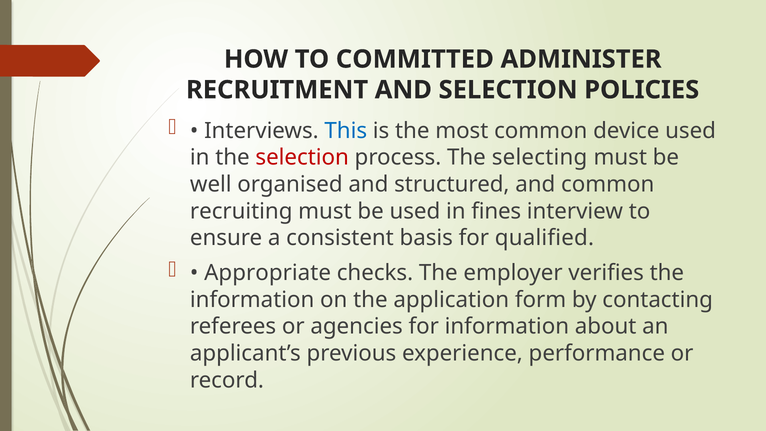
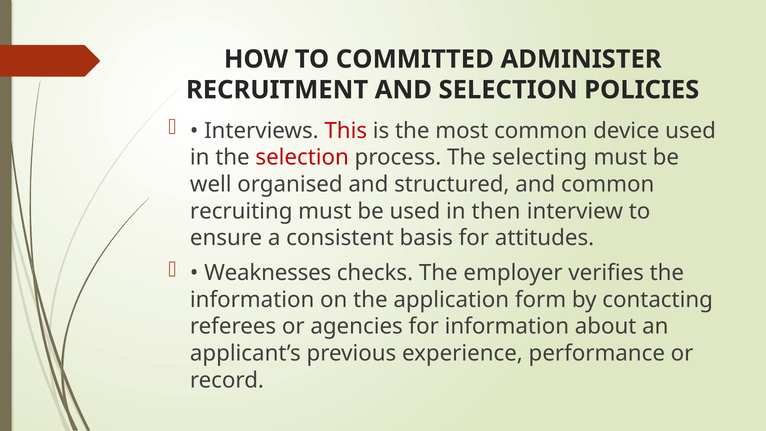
This colour: blue -> red
fines: fines -> then
qualified: qualified -> attitudes
Appropriate: Appropriate -> Weaknesses
